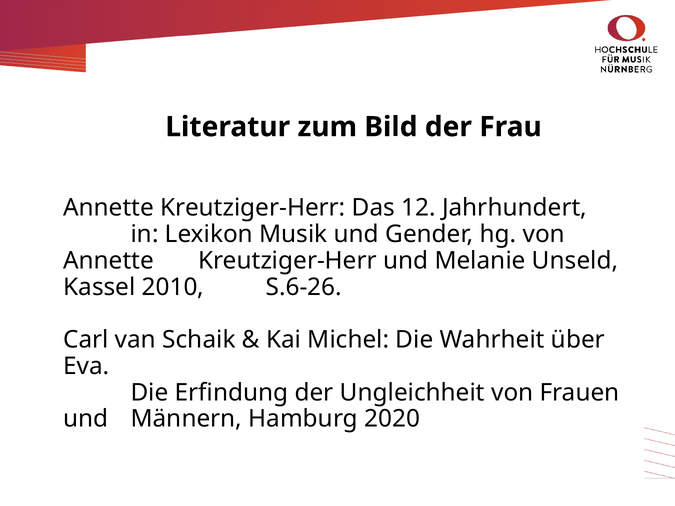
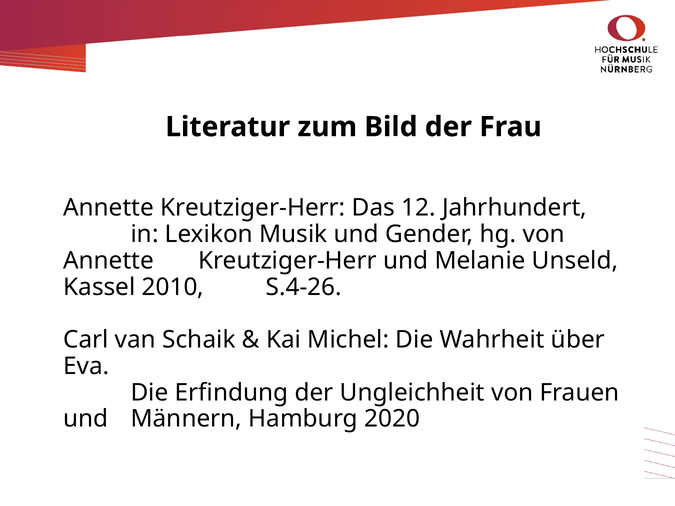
S.6-26: S.6-26 -> S.4-26
